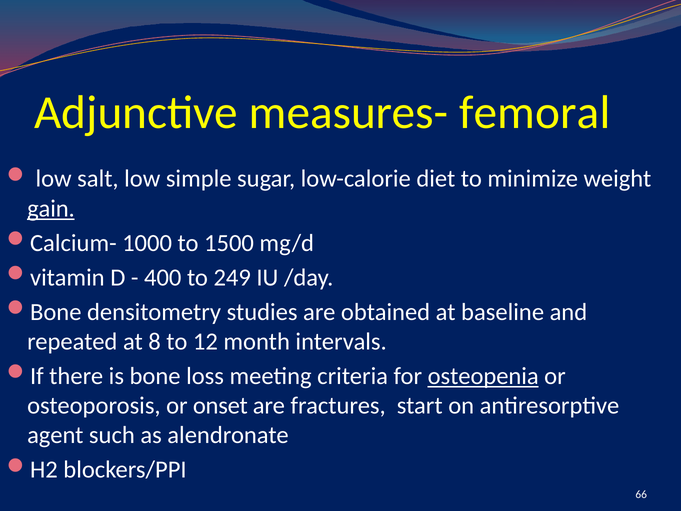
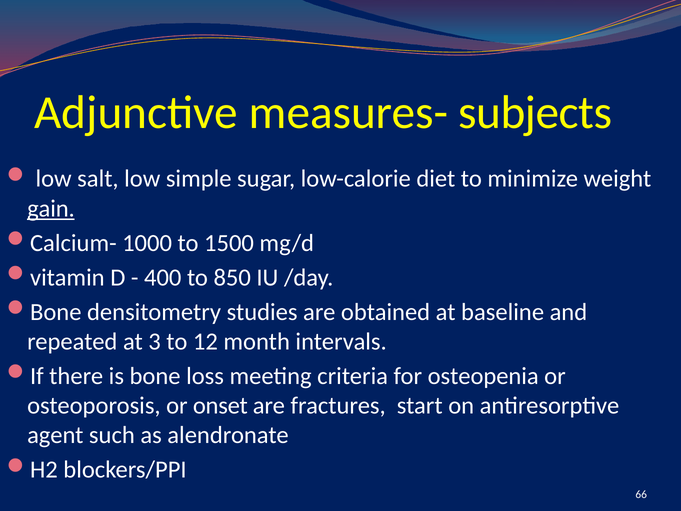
femoral: femoral -> subjects
249: 249 -> 850
8: 8 -> 3
osteopenia underline: present -> none
